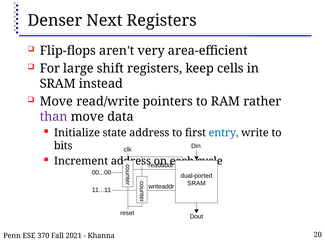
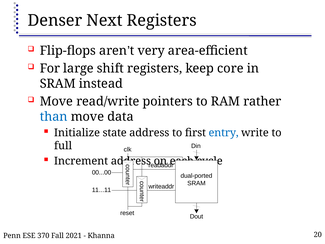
cells: cells -> core
than colour: purple -> blue
bits: bits -> full
